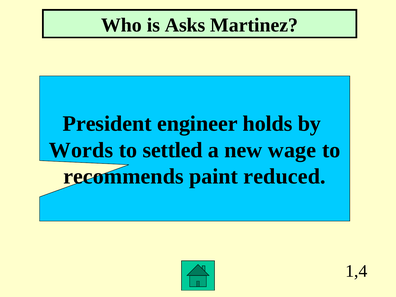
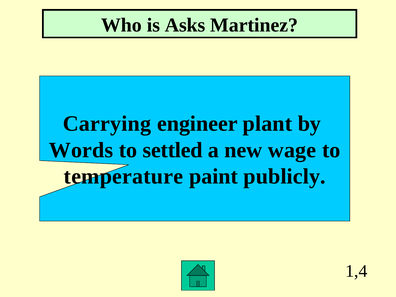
President: President -> Carrying
holds: holds -> plant
recommends: recommends -> temperature
reduced: reduced -> publicly
